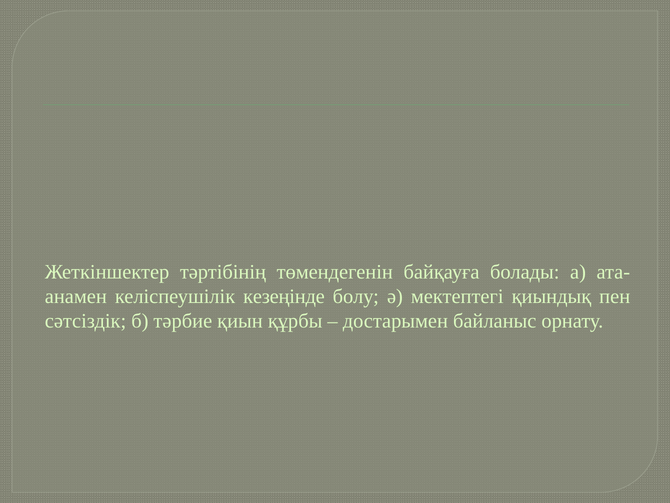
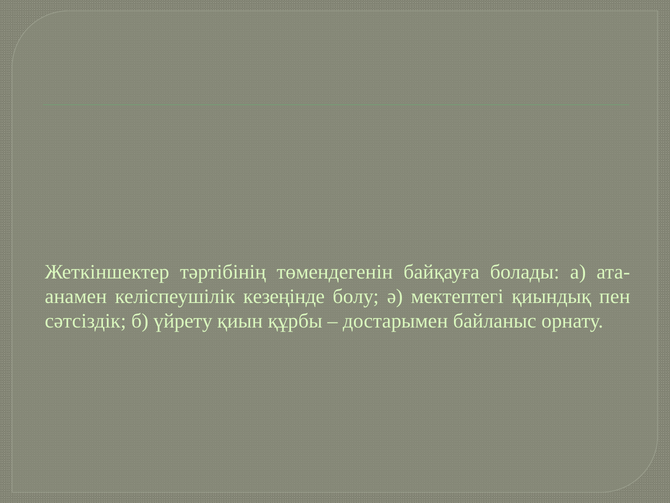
тәрбие: тәрбие -> үйрету
